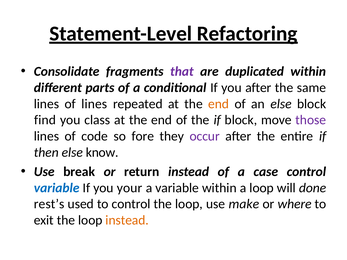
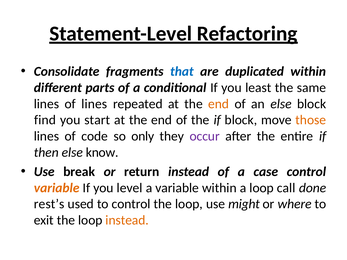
that colour: purple -> blue
you after: after -> least
class: class -> start
those colour: purple -> orange
fore: fore -> only
variable at (57, 188) colour: blue -> orange
your: your -> level
will: will -> call
make: make -> might
